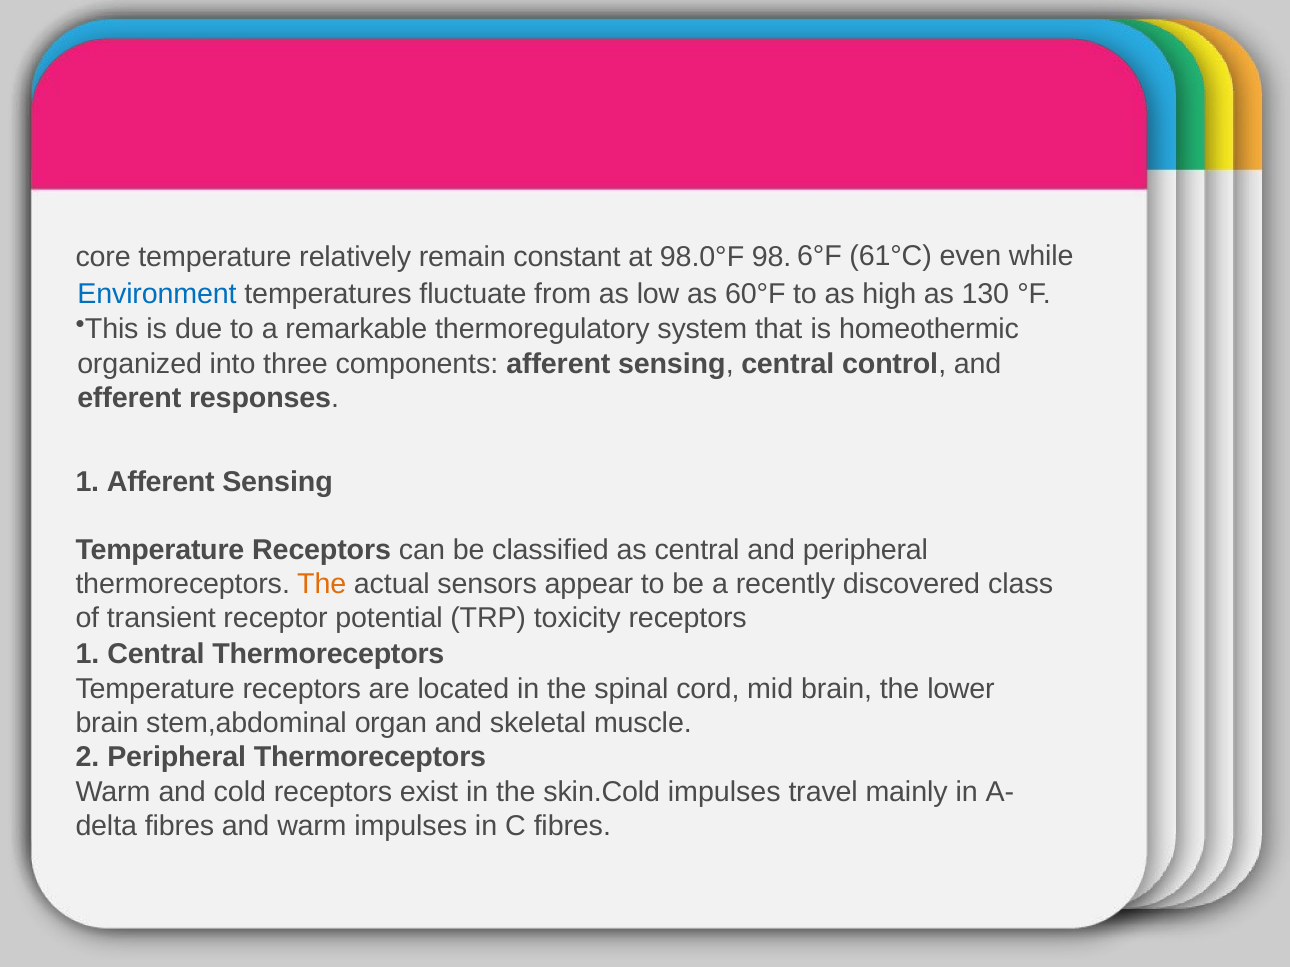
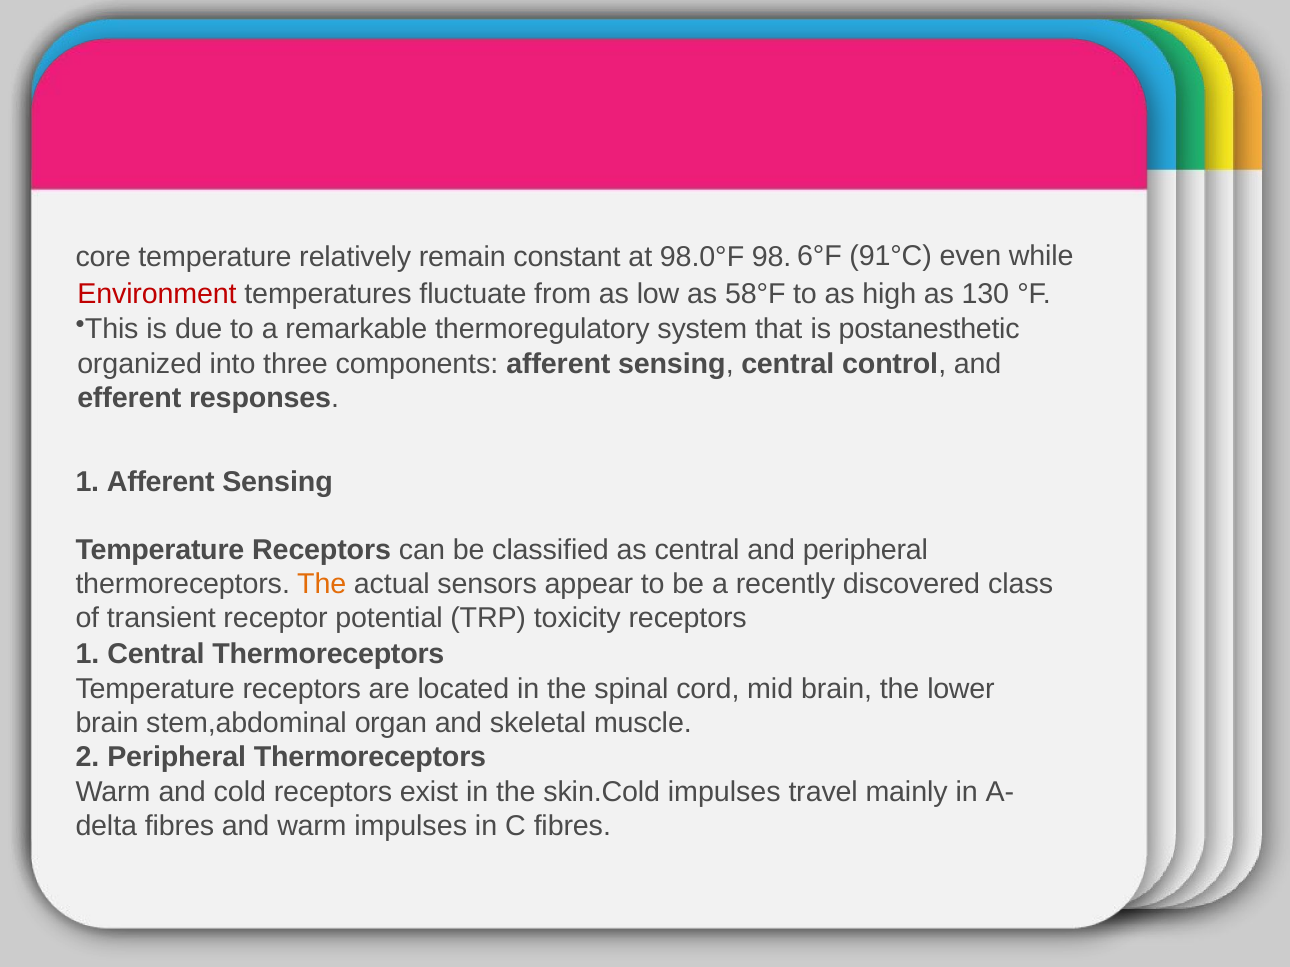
61°C: 61°C -> 91°C
Environment colour: blue -> red
60°F: 60°F -> 58°F
homeothermic: homeothermic -> postanesthetic
